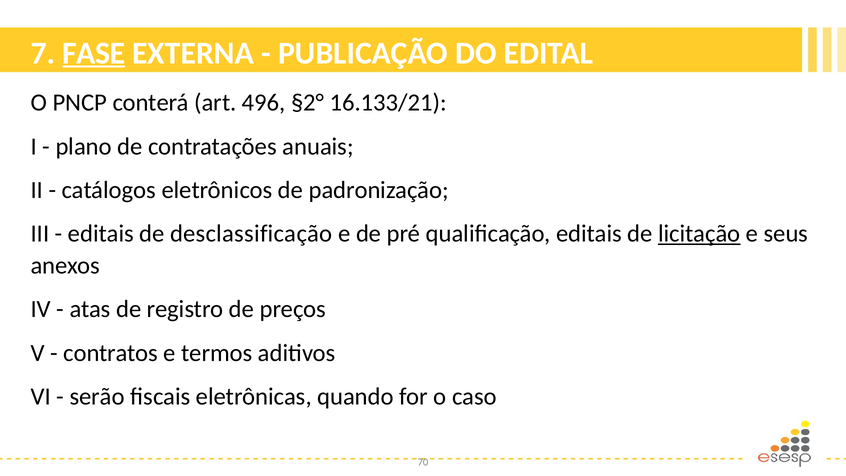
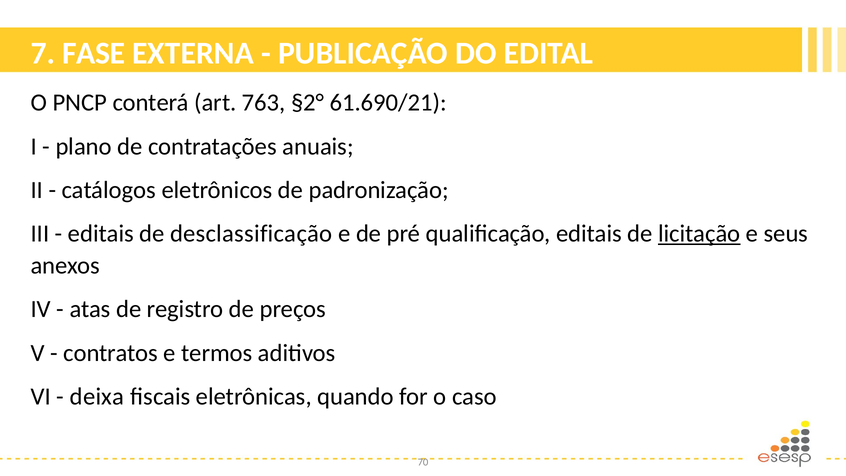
FASE underline: present -> none
496: 496 -> 763
16.133/21: 16.133/21 -> 61.690/21
serão: serão -> deixa
